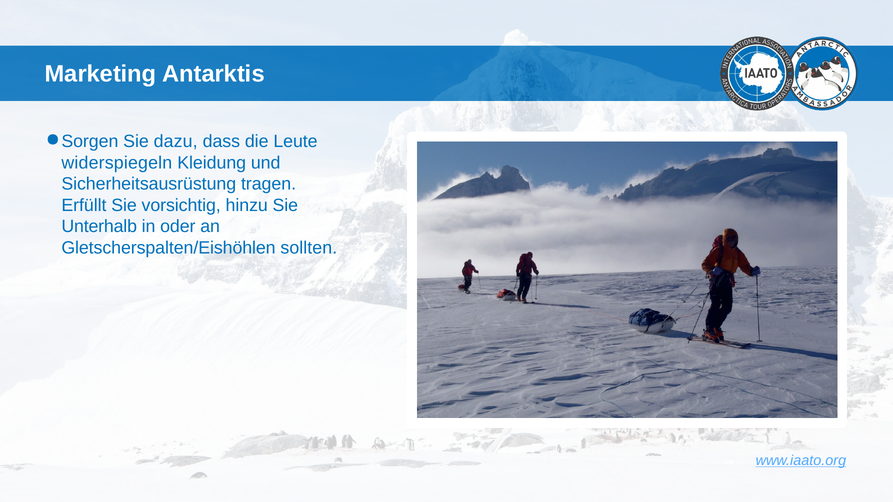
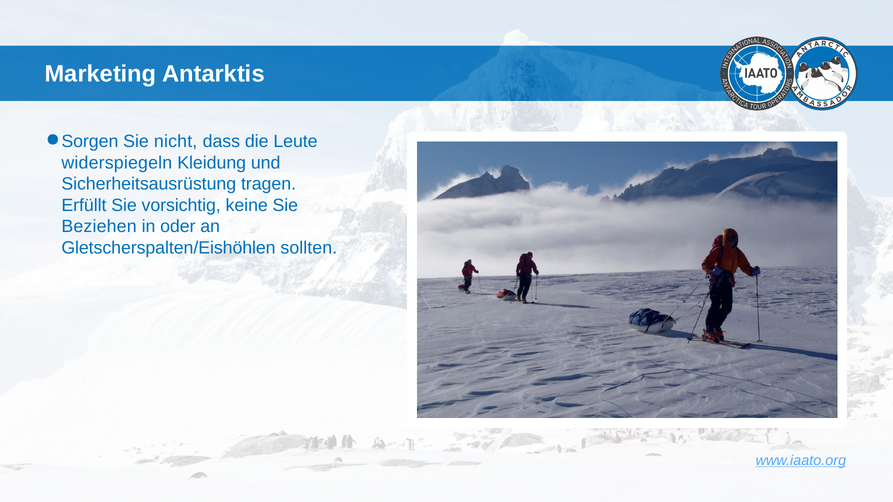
dazu: dazu -> nicht
hinzu: hinzu -> keine
Unterhalb: Unterhalb -> Beziehen
